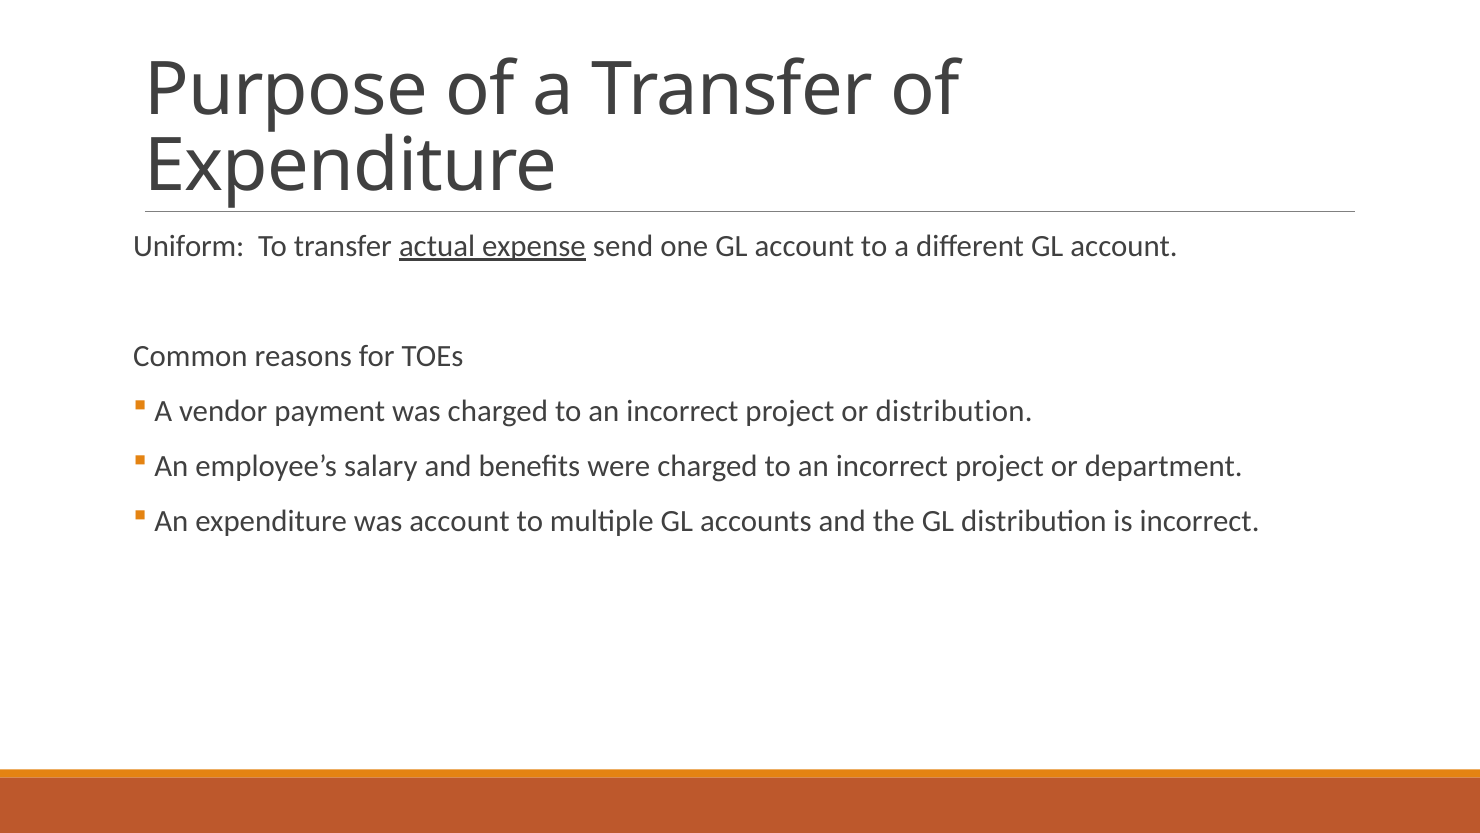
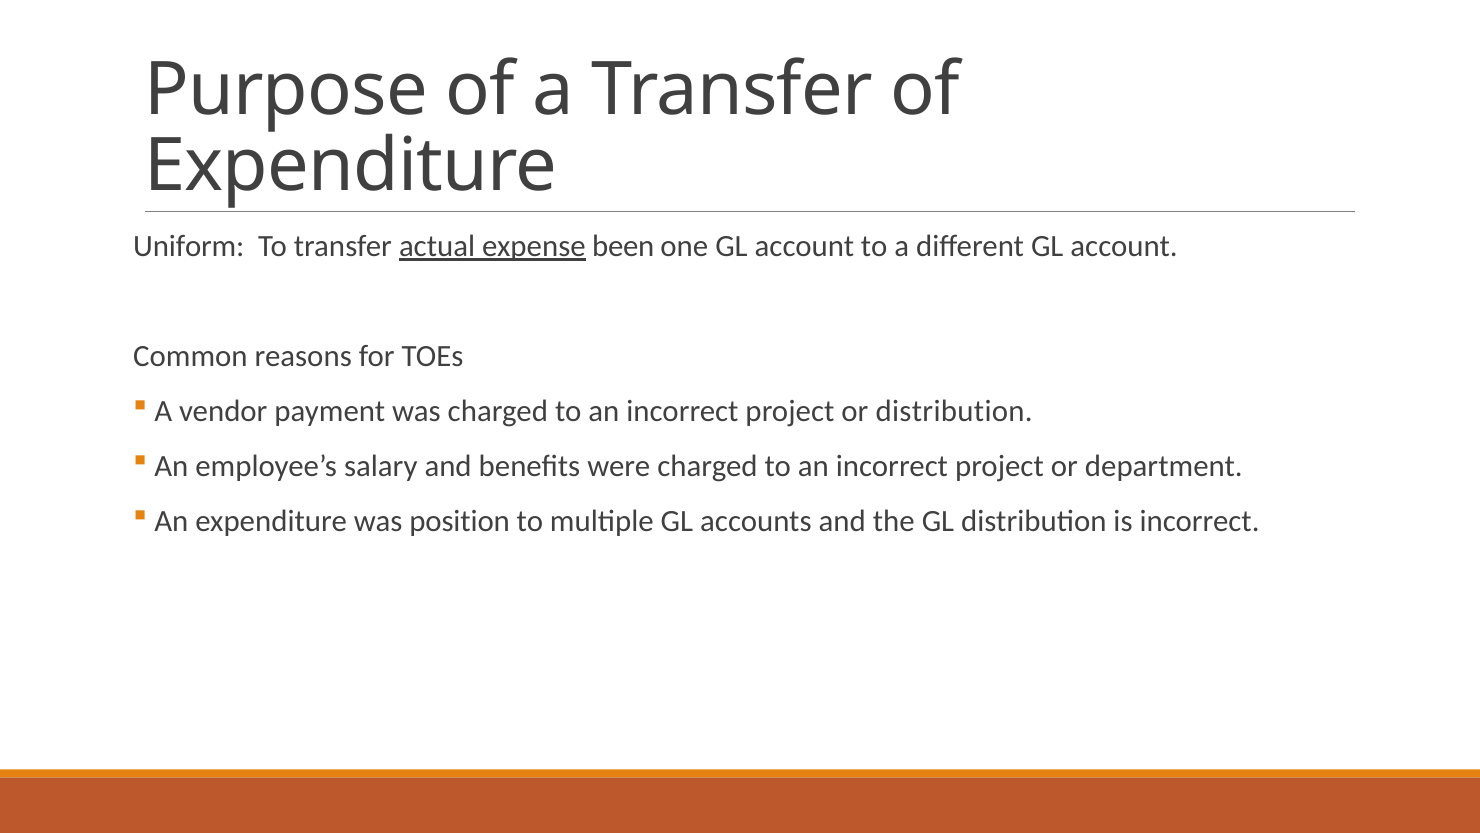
send: send -> been
was account: account -> position
